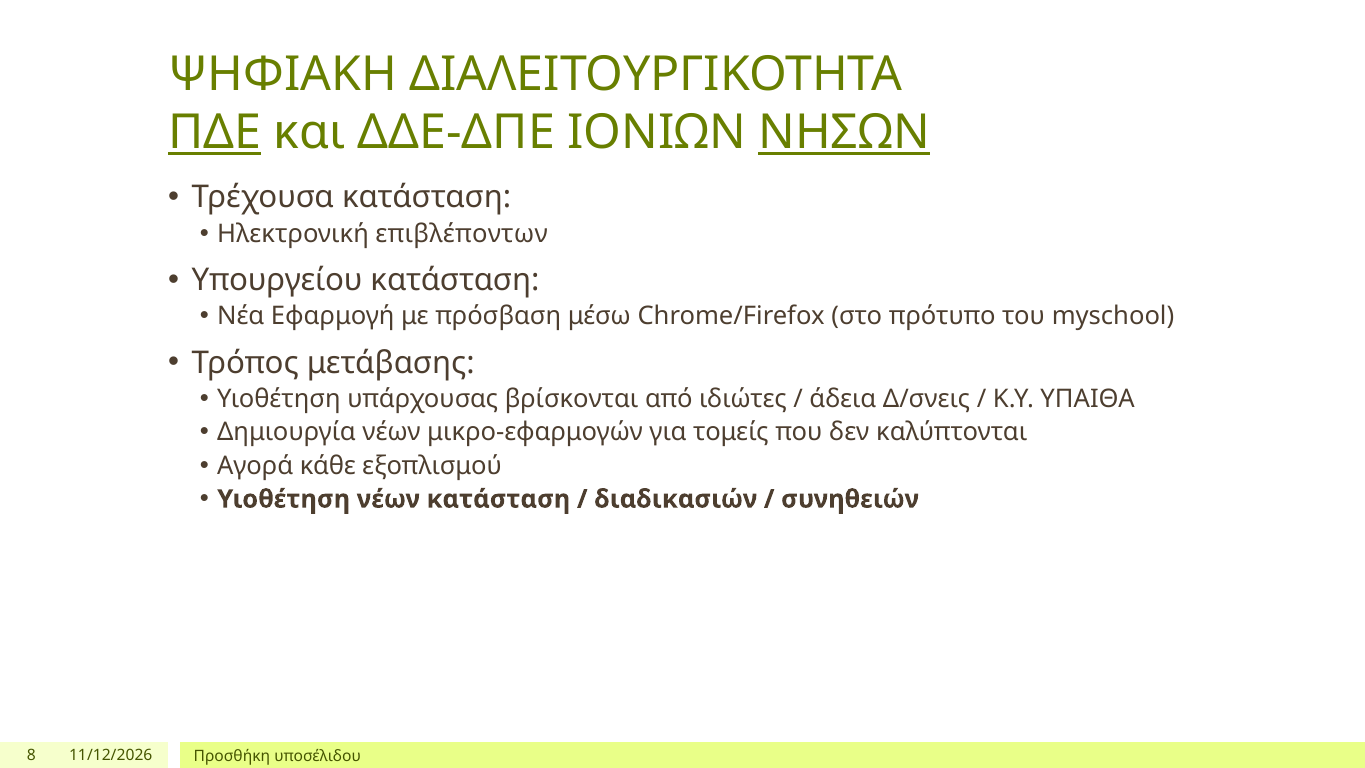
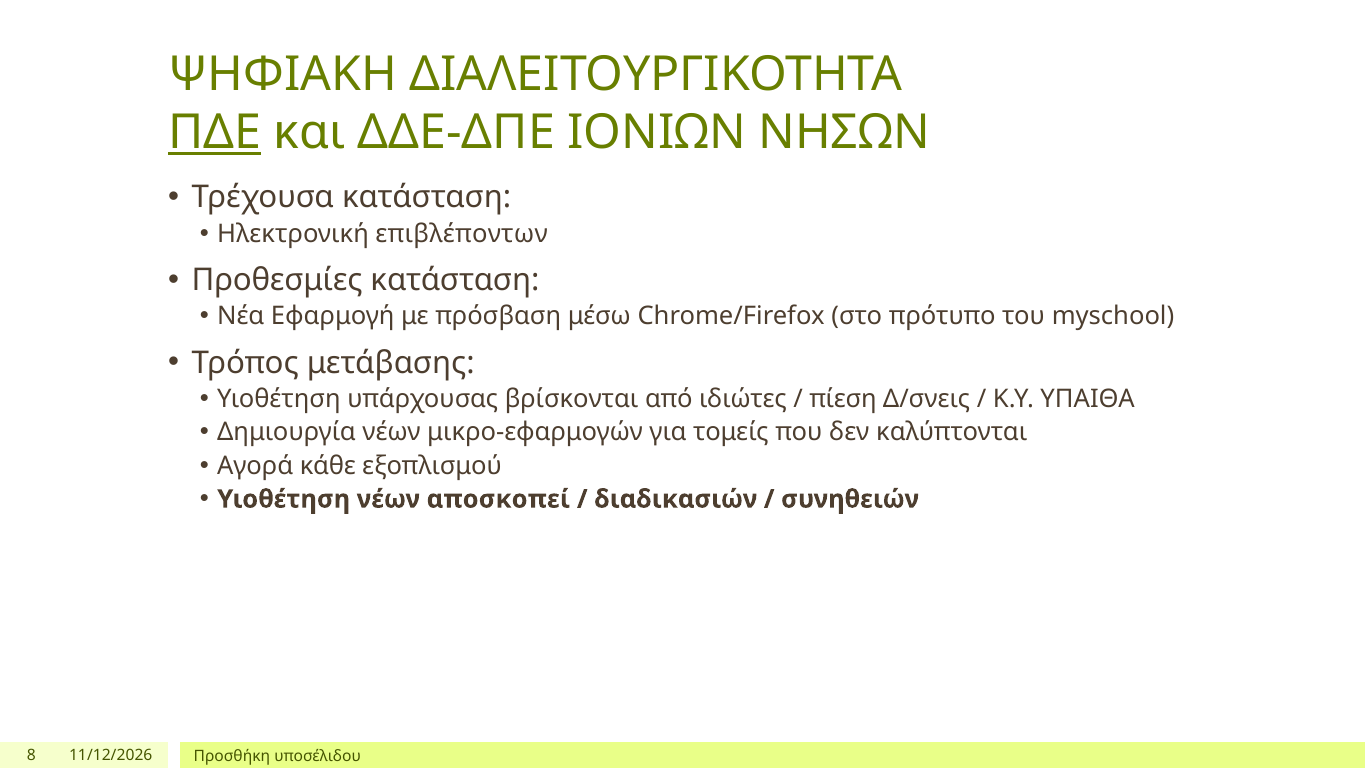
ΝΗΣΩΝ underline: present -> none
Υπουργείου: Υπουργείου -> Προθεσμίες
άδεια: άδεια -> πίεση
νέων κατάσταση: κατάσταση -> αποσκοπεί
